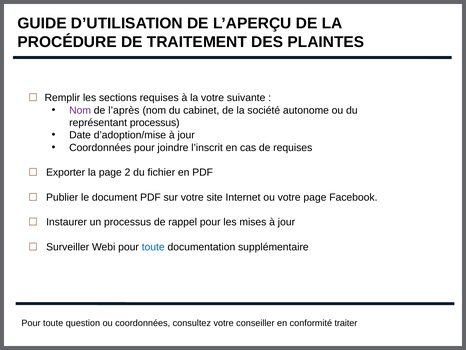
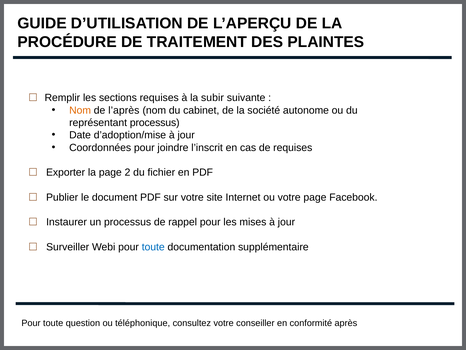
la votre: votre -> subir
Nom at (80, 110) colour: purple -> orange
ou coordonnées: coordonnées -> téléphonique
traiter: traiter -> après
